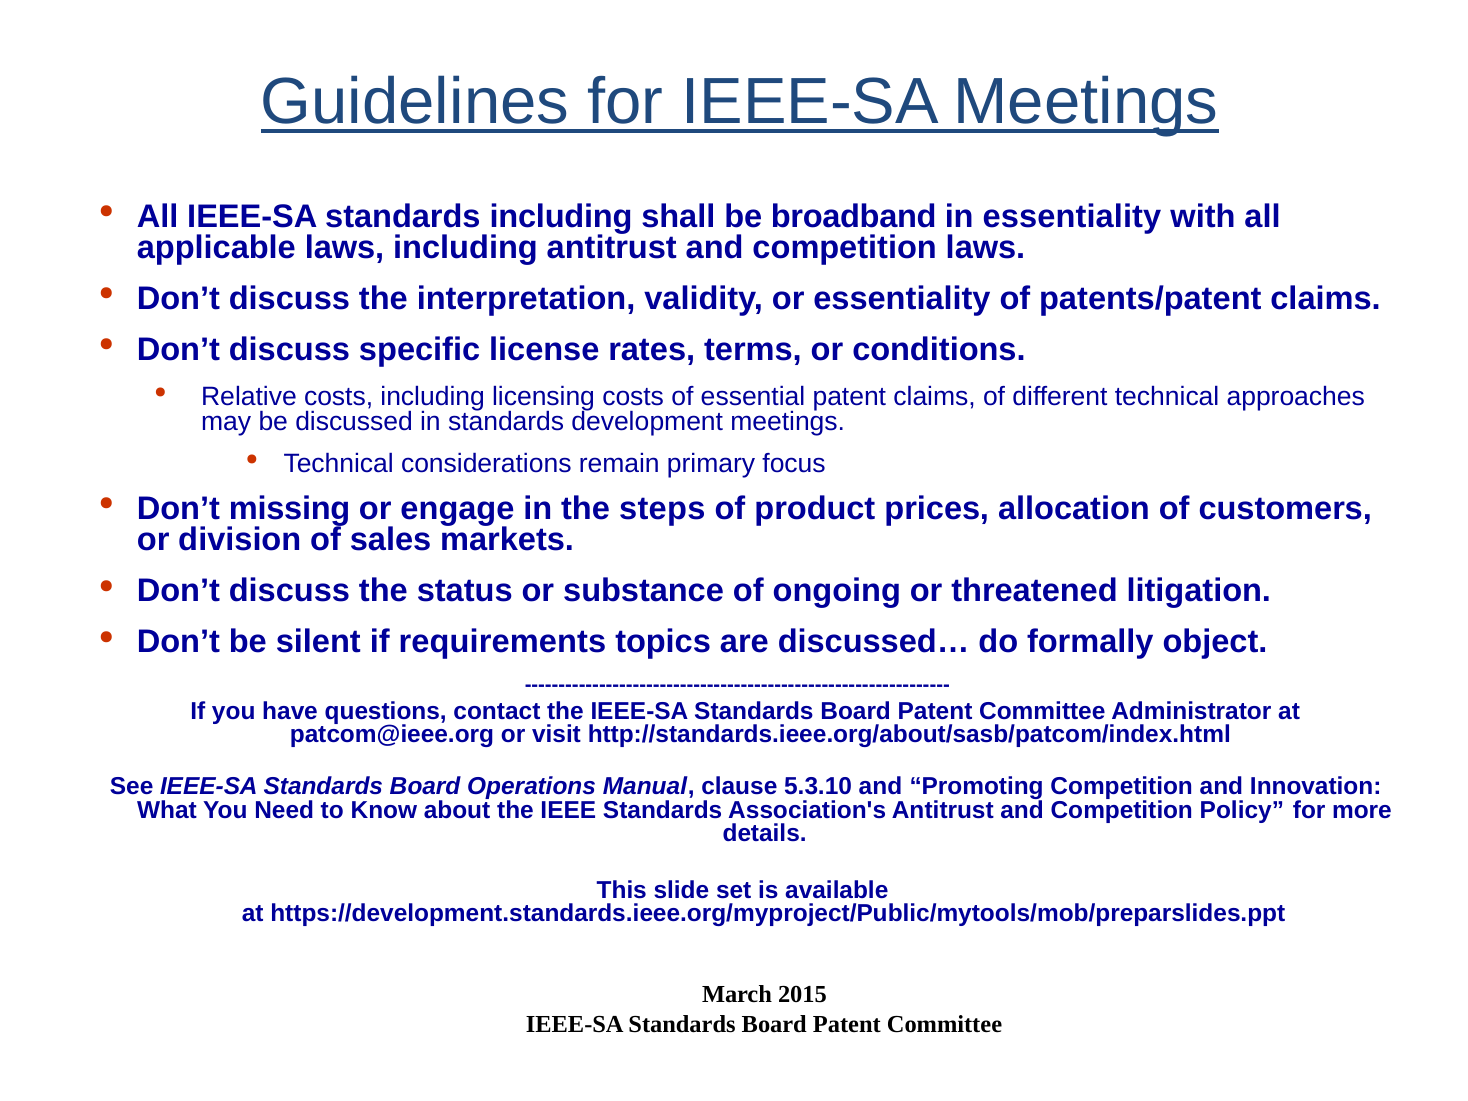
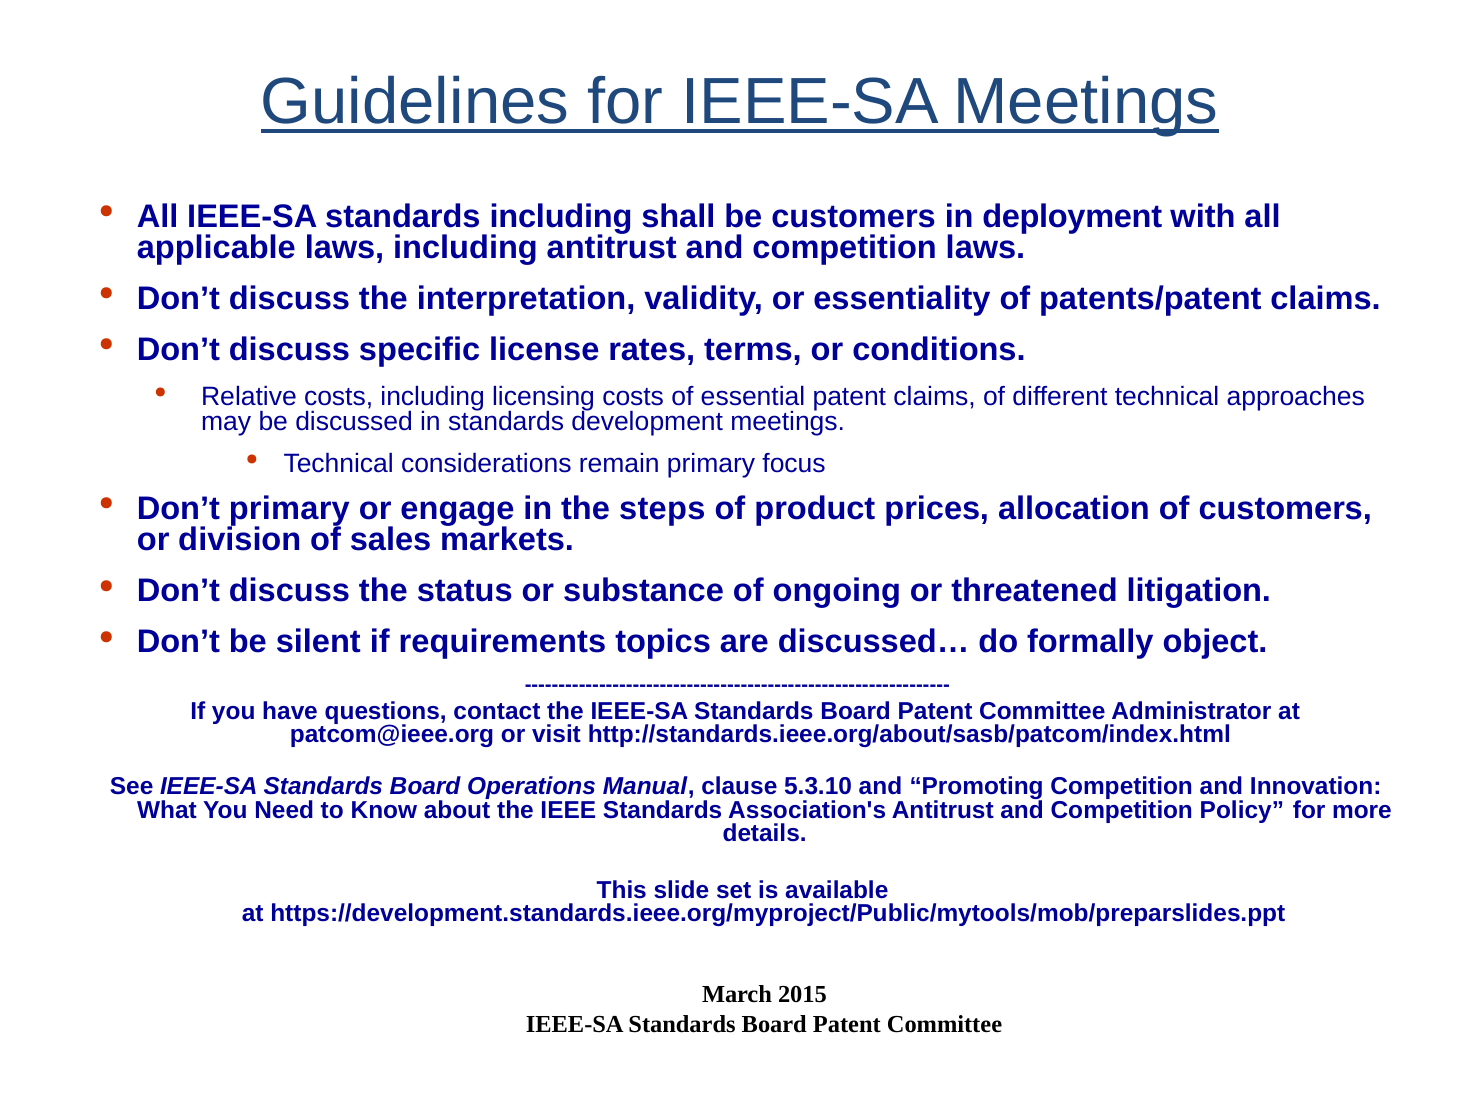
be broadband: broadband -> customers
in essentiality: essentiality -> deployment
Don’t missing: missing -> primary
